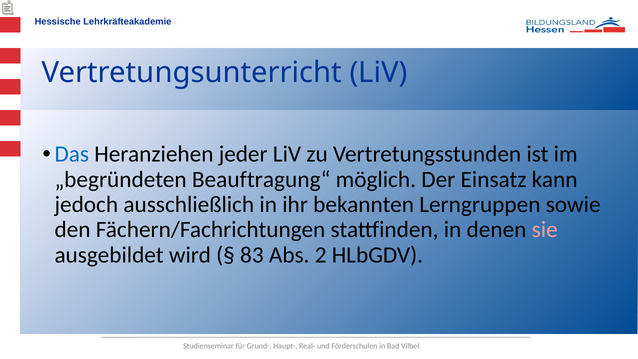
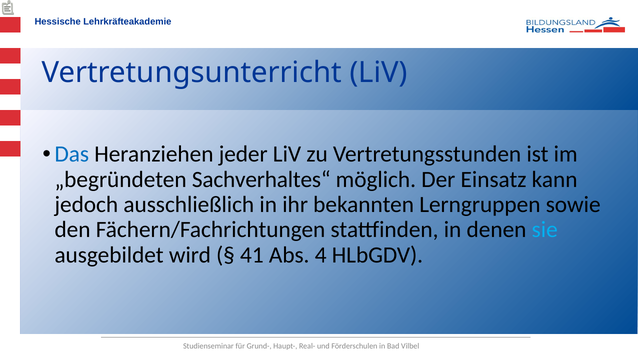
Beauftragung“: Beauftragung“ -> Sachverhaltes“
sie colour: pink -> light blue
83: 83 -> 41
2: 2 -> 4
